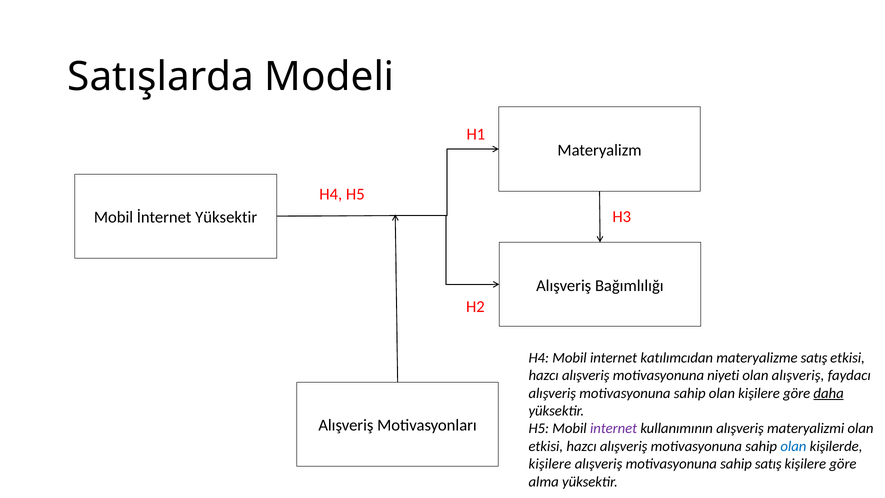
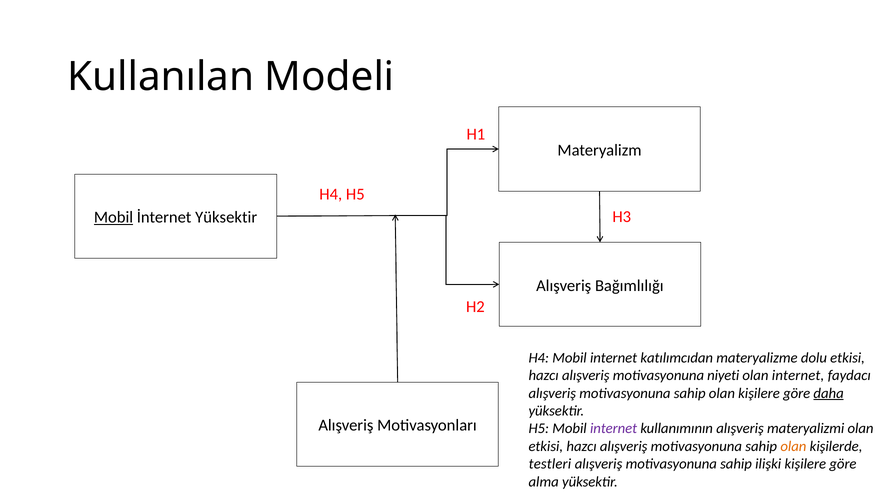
Satışlarda: Satışlarda -> Kullanılan
Mobil at (113, 217) underline: none -> present
materyalizme satış: satış -> dolu
olan alışveriş: alışveriş -> internet
olan at (793, 446) colour: blue -> orange
kişilere at (550, 464): kişilere -> testleri
sahip satış: satış -> ilişki
